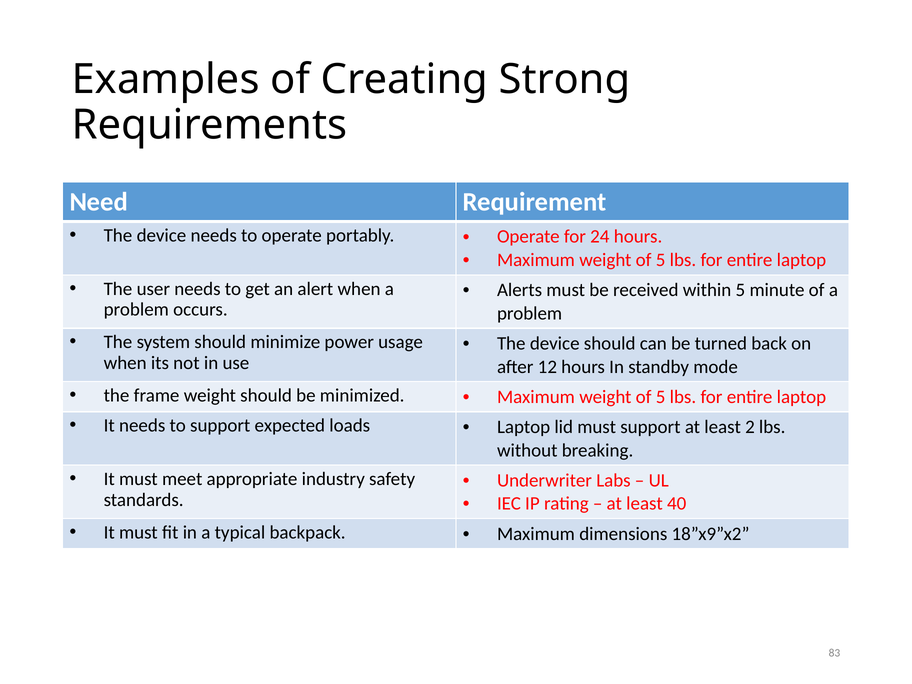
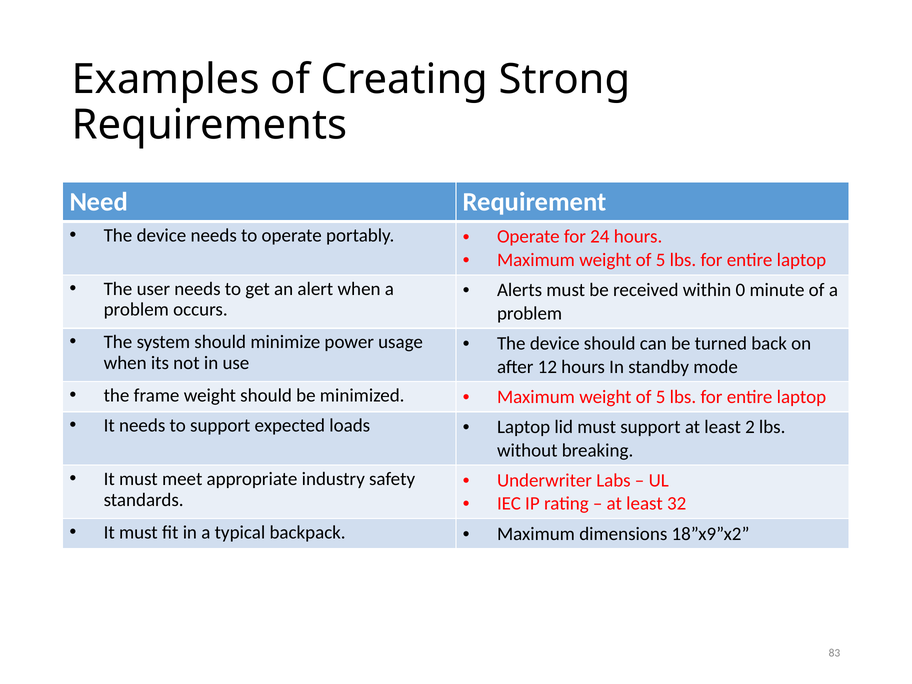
within 5: 5 -> 0
40: 40 -> 32
